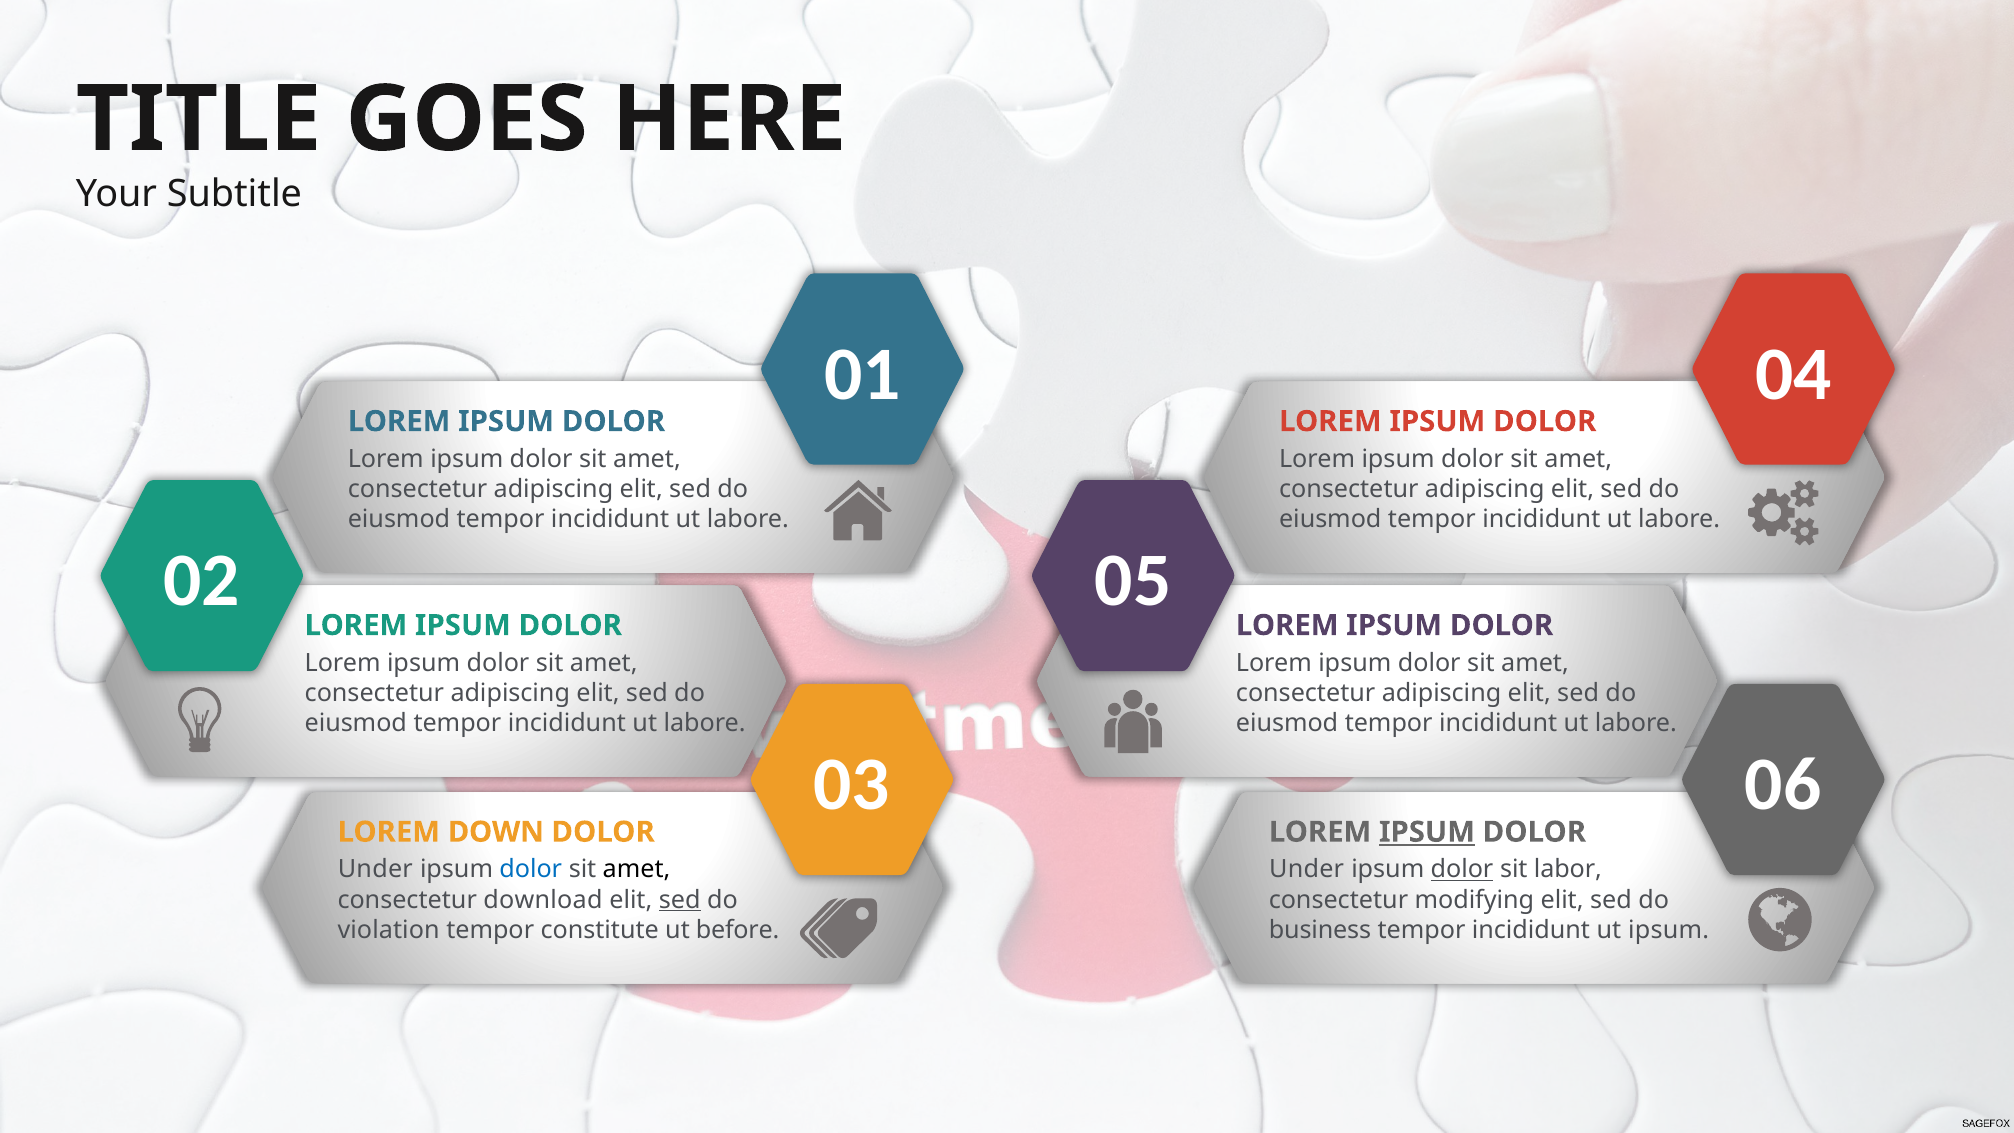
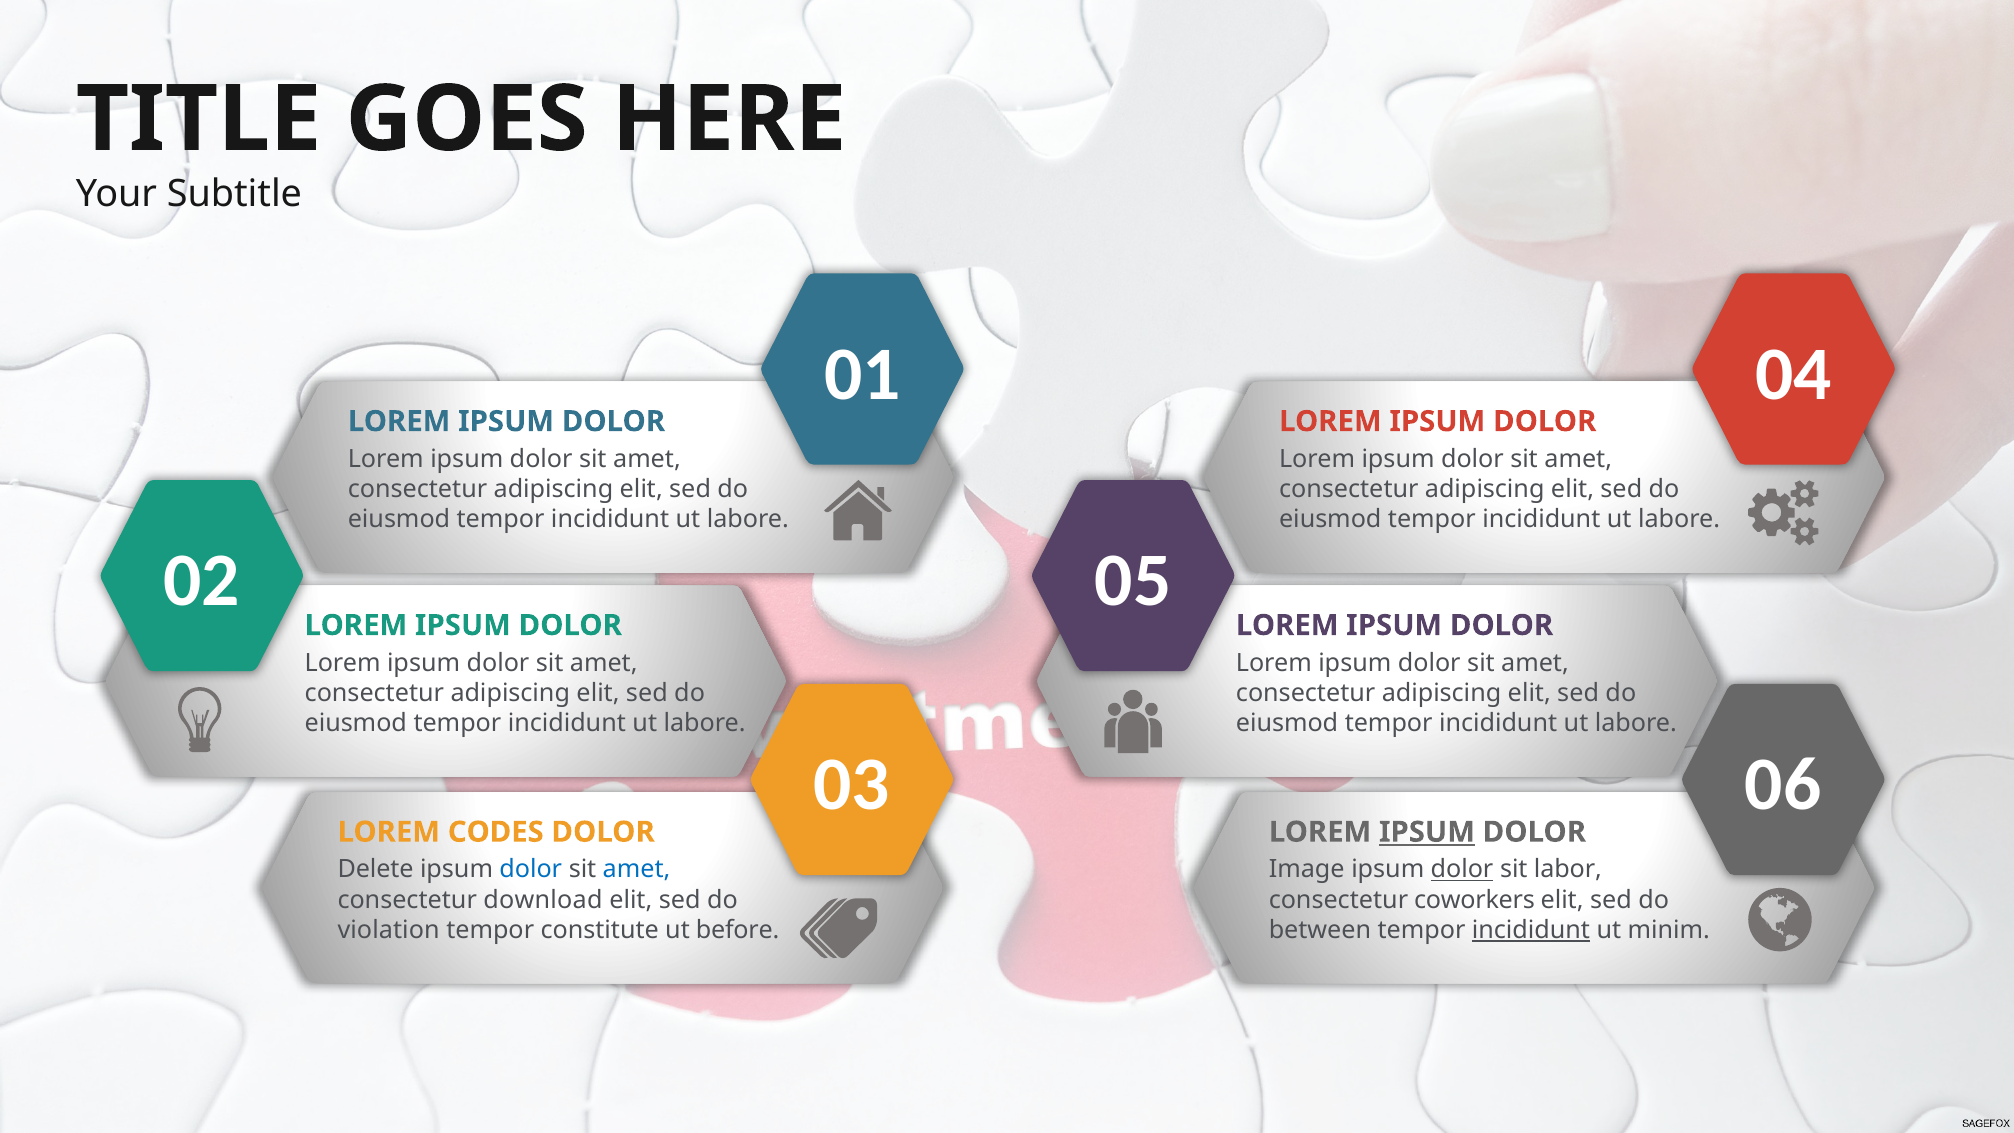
DOWN: DOWN -> CODES
Under at (375, 869): Under -> Delete
amet at (637, 869) colour: black -> blue
Under at (1307, 869): Under -> Image
sed at (680, 900) underline: present -> none
modifying: modifying -> coworkers
business: business -> between
incididunt at (1531, 930) underline: none -> present
ut ipsum: ipsum -> minim
